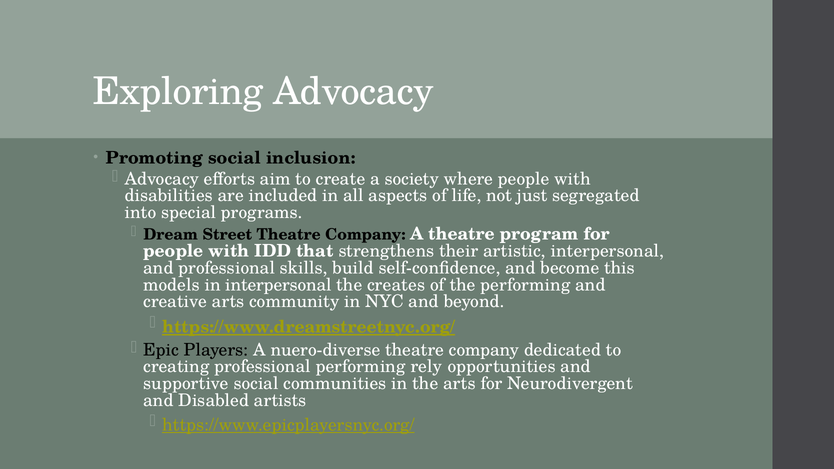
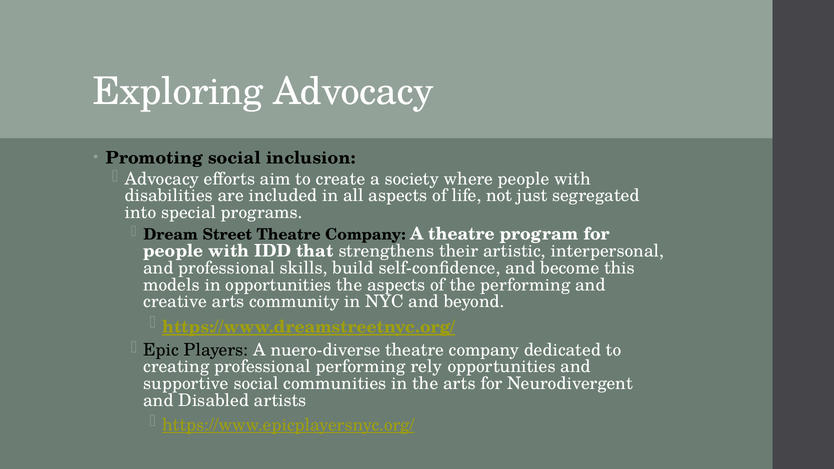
in interpersonal: interpersonal -> opportunities
the creates: creates -> aspects
